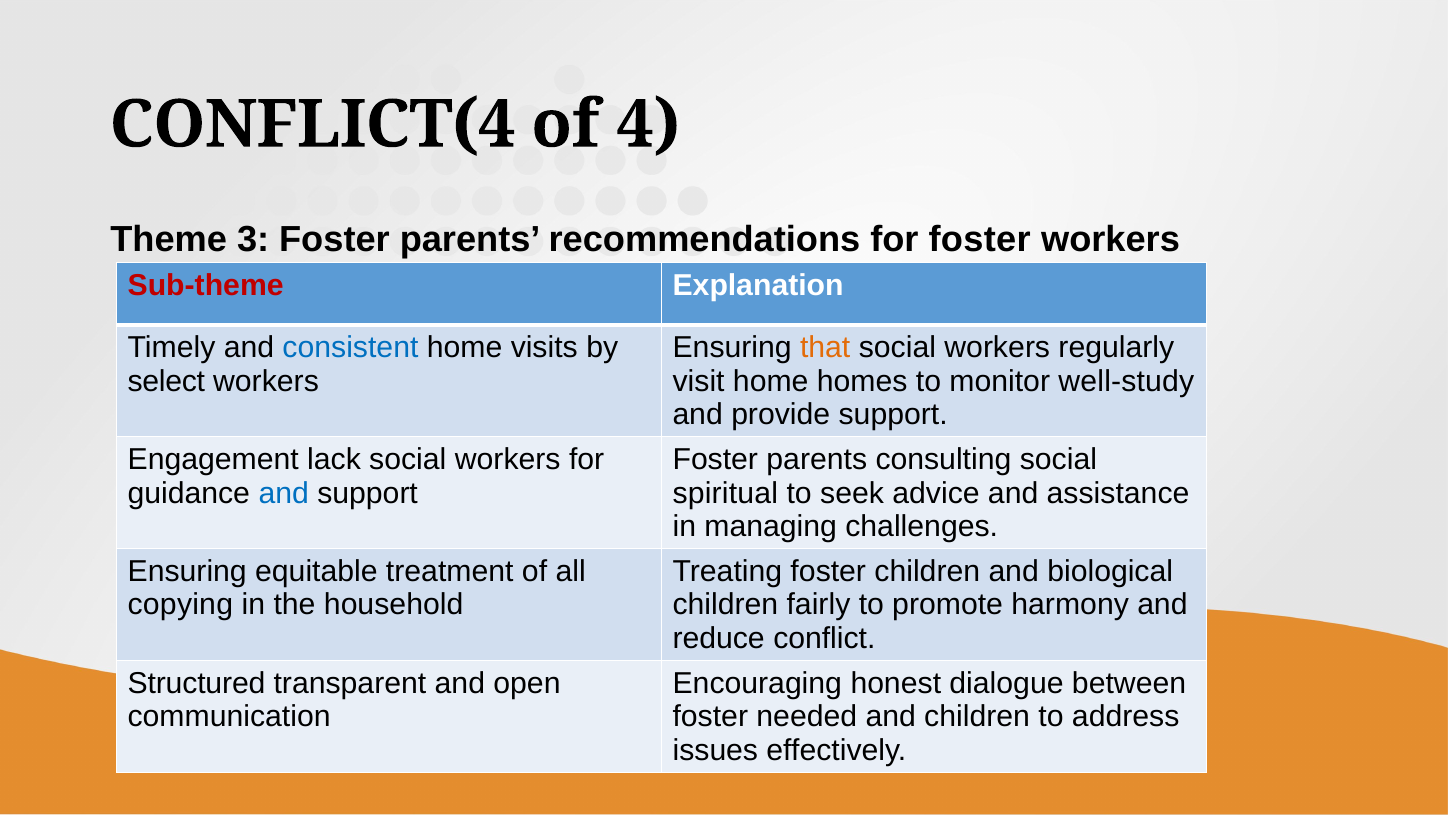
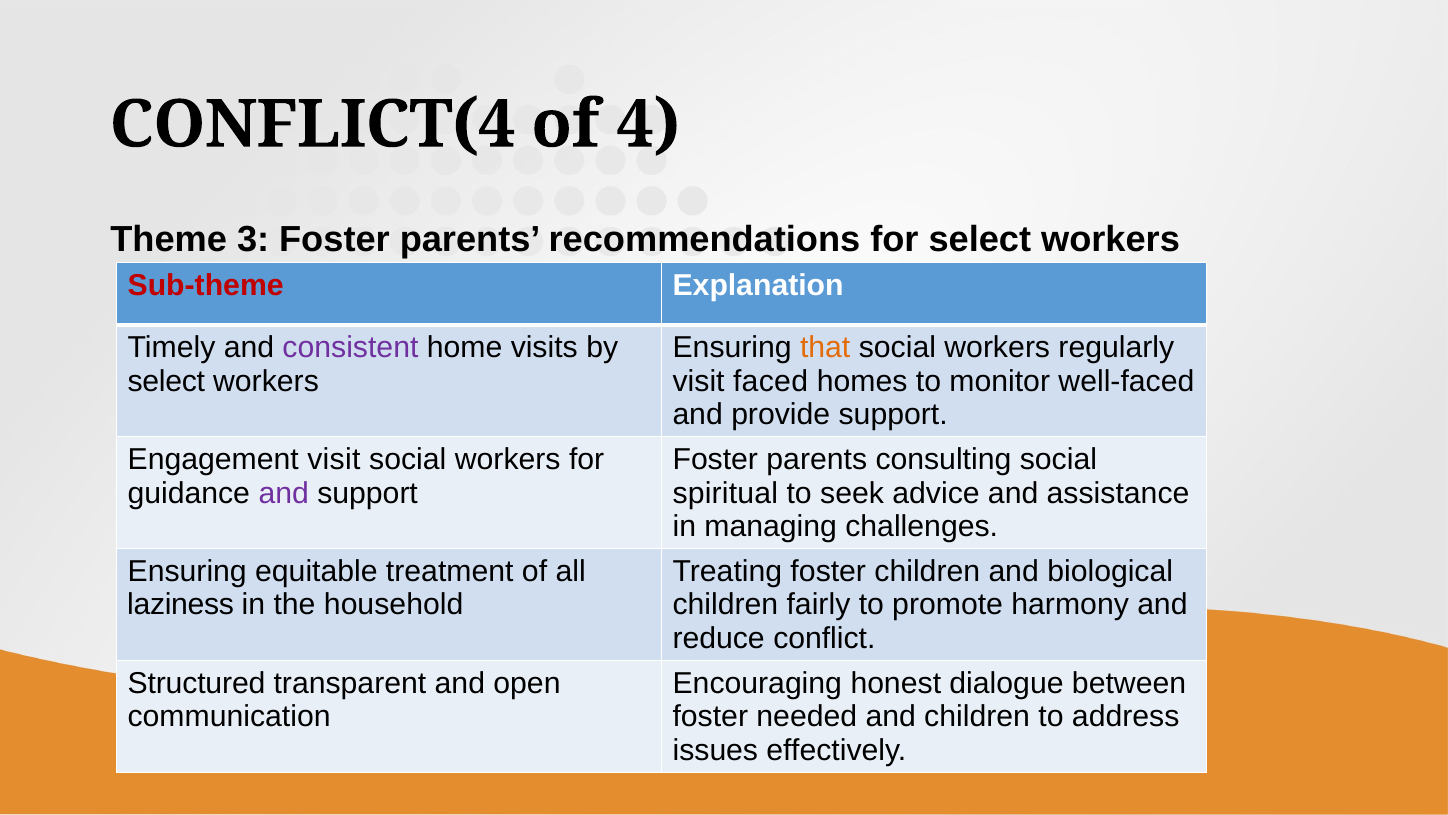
for foster: foster -> select
consistent colour: blue -> purple
visit home: home -> faced
well-study: well-study -> well-faced
Engagement lack: lack -> visit
and at (284, 493) colour: blue -> purple
copying: copying -> laziness
